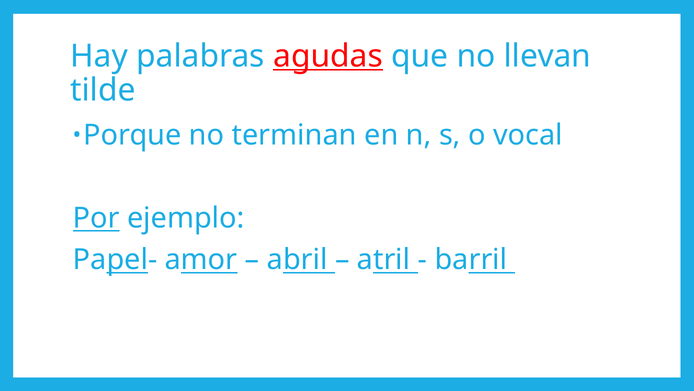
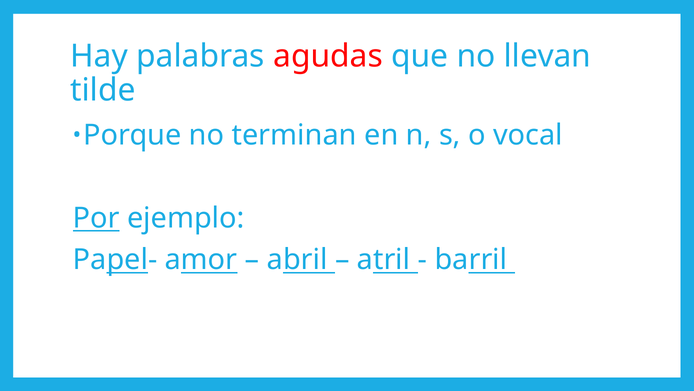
agudas underline: present -> none
